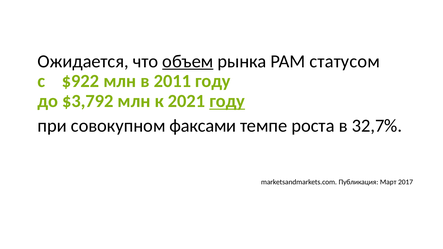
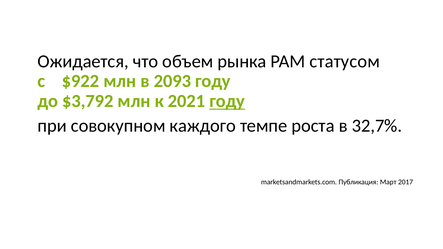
объем underline: present -> none
2011: 2011 -> 2093
факсами: факсами -> каждого
